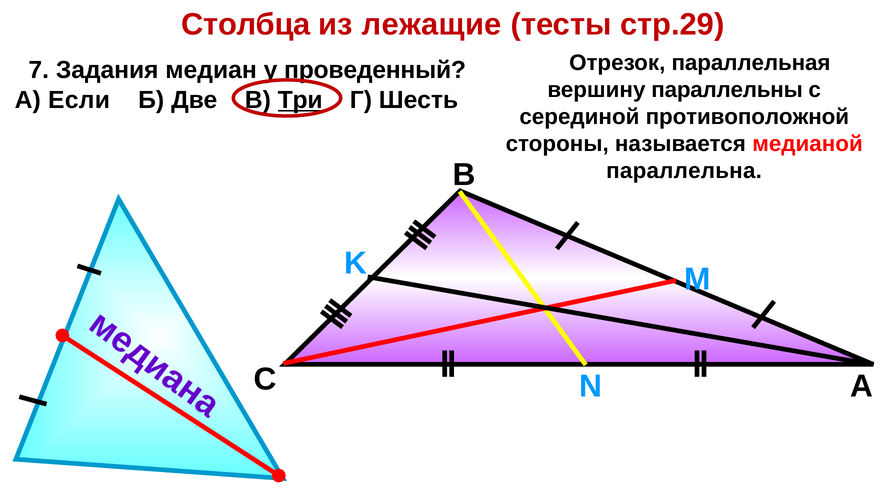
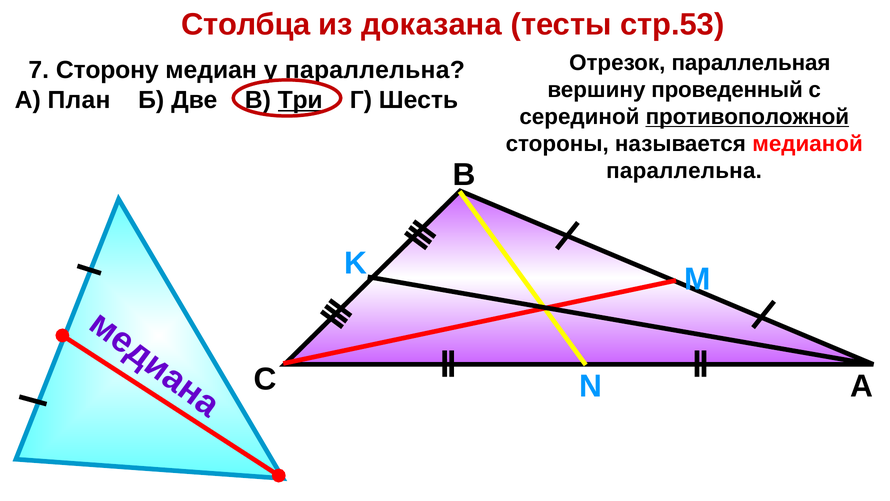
лежащие: лежащие -> доказана
стр.29: стр.29 -> стр.53
Задания: Задания -> Сторону
проведенный at (375, 70): проведенный -> параллельна
параллельны: параллельны -> проведенный
Если: Если -> План
противоположной underline: none -> present
